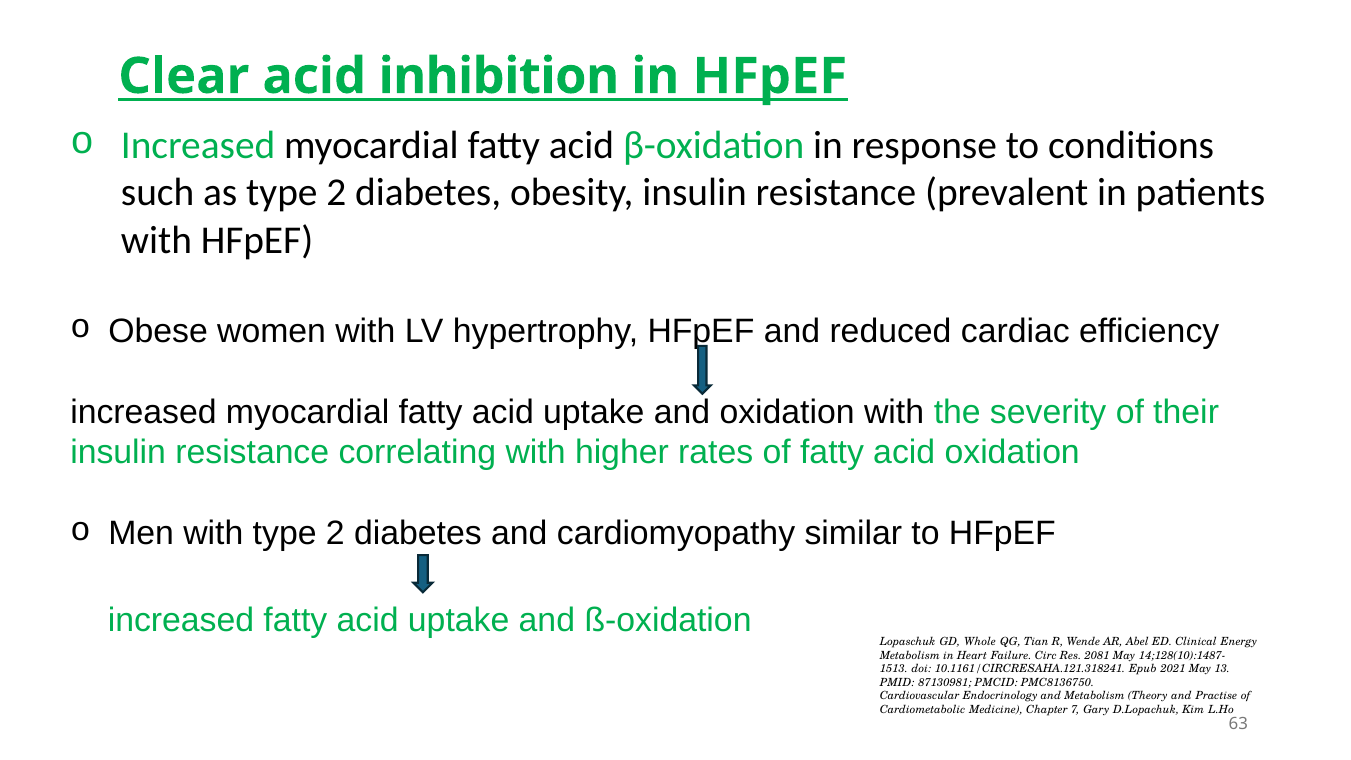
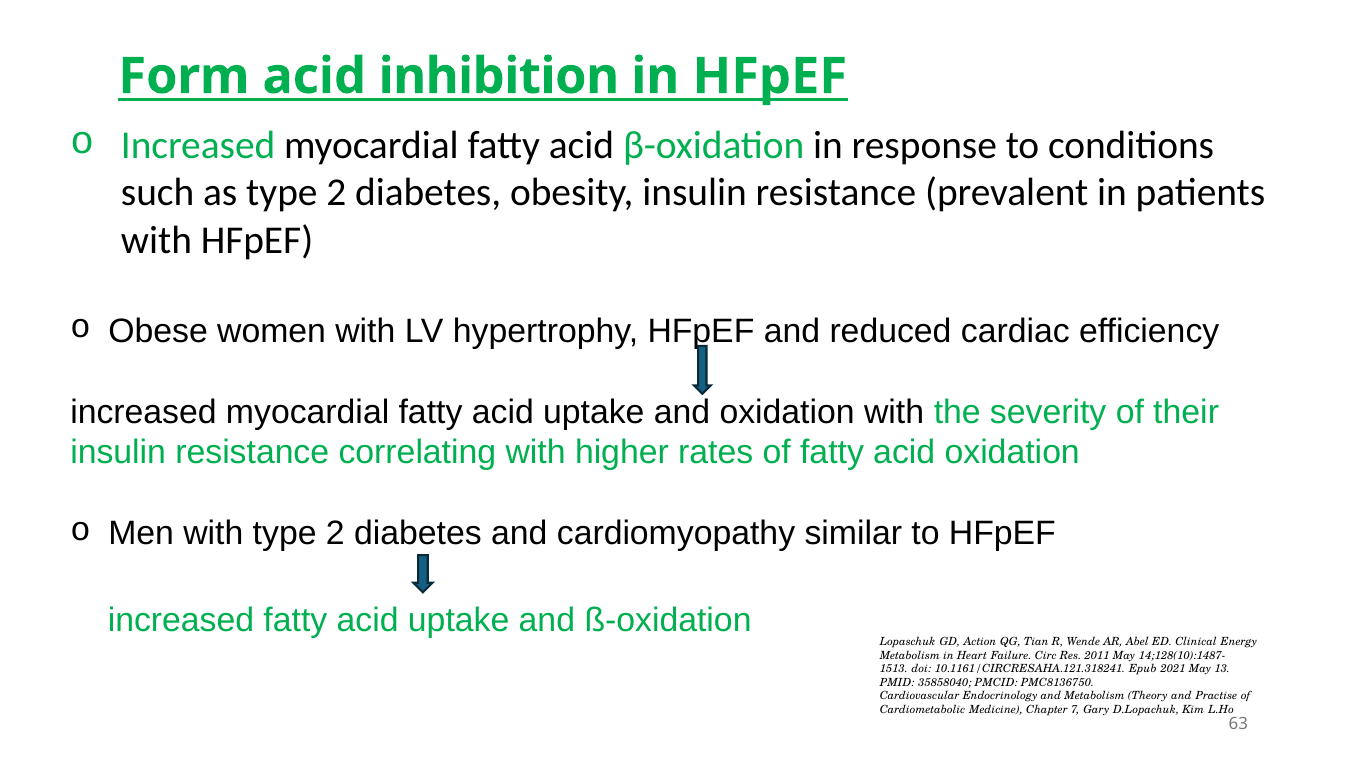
Clear: Clear -> Form
Whole: Whole -> Action
2081: 2081 -> 2011
87130981: 87130981 -> 35858040
